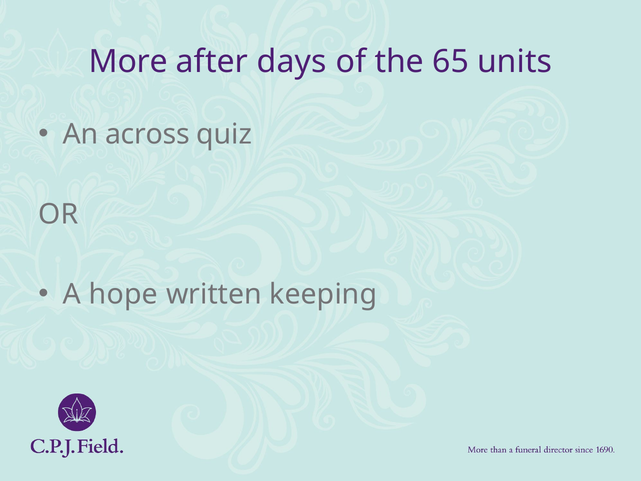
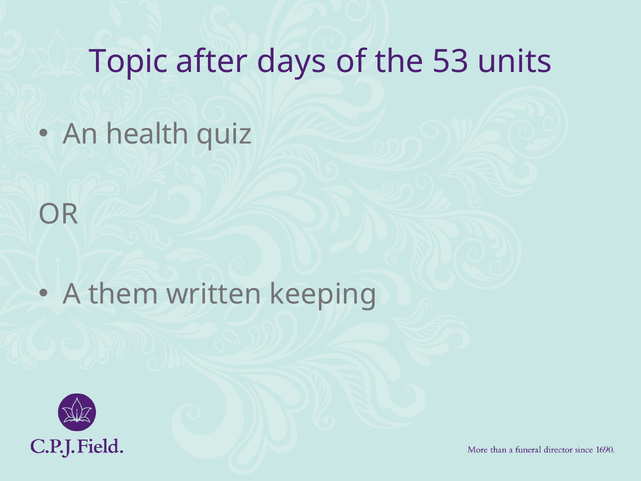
More: More -> Topic
65: 65 -> 53
across: across -> health
hope: hope -> them
